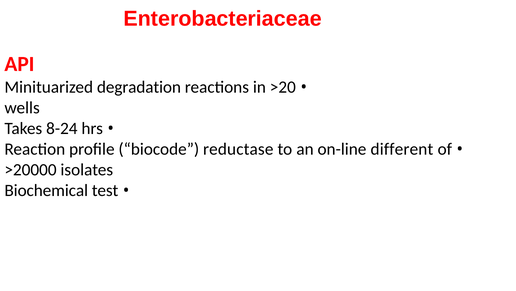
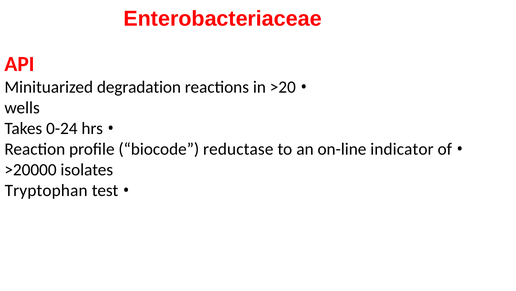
8-24: 8-24 -> 0-24
different: different -> indicator
Biochemical: Biochemical -> Tryptophan
